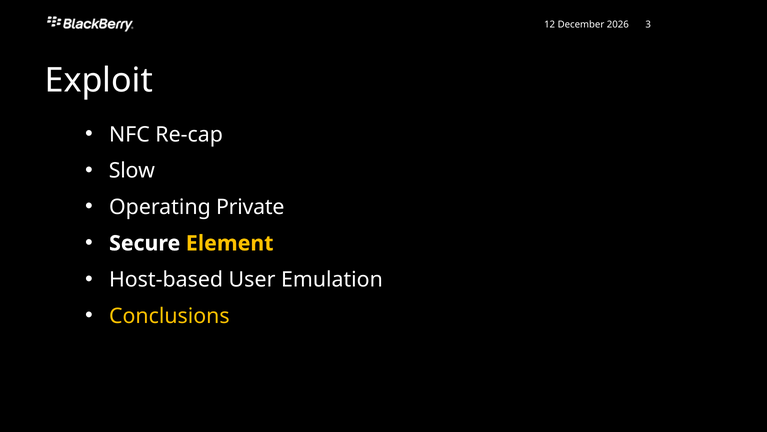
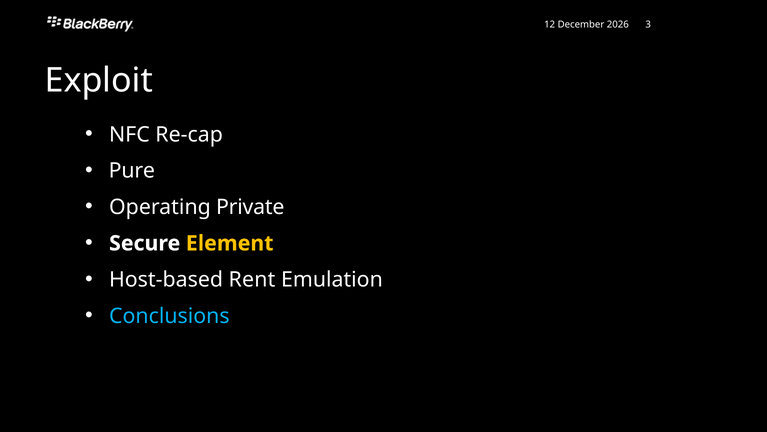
Slow: Slow -> Pure
User: User -> Rent
Conclusions colour: yellow -> light blue
